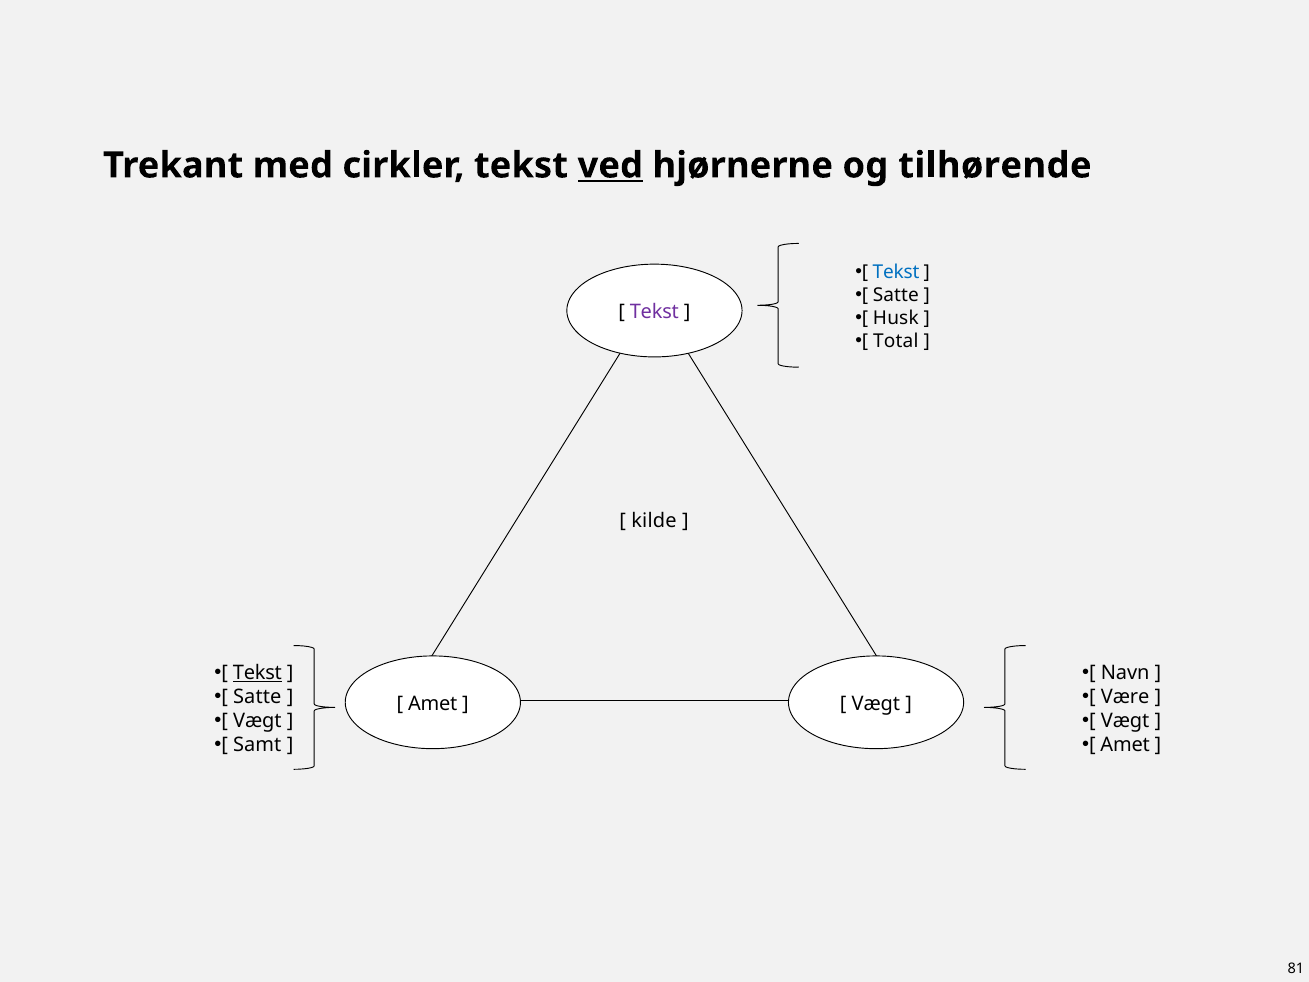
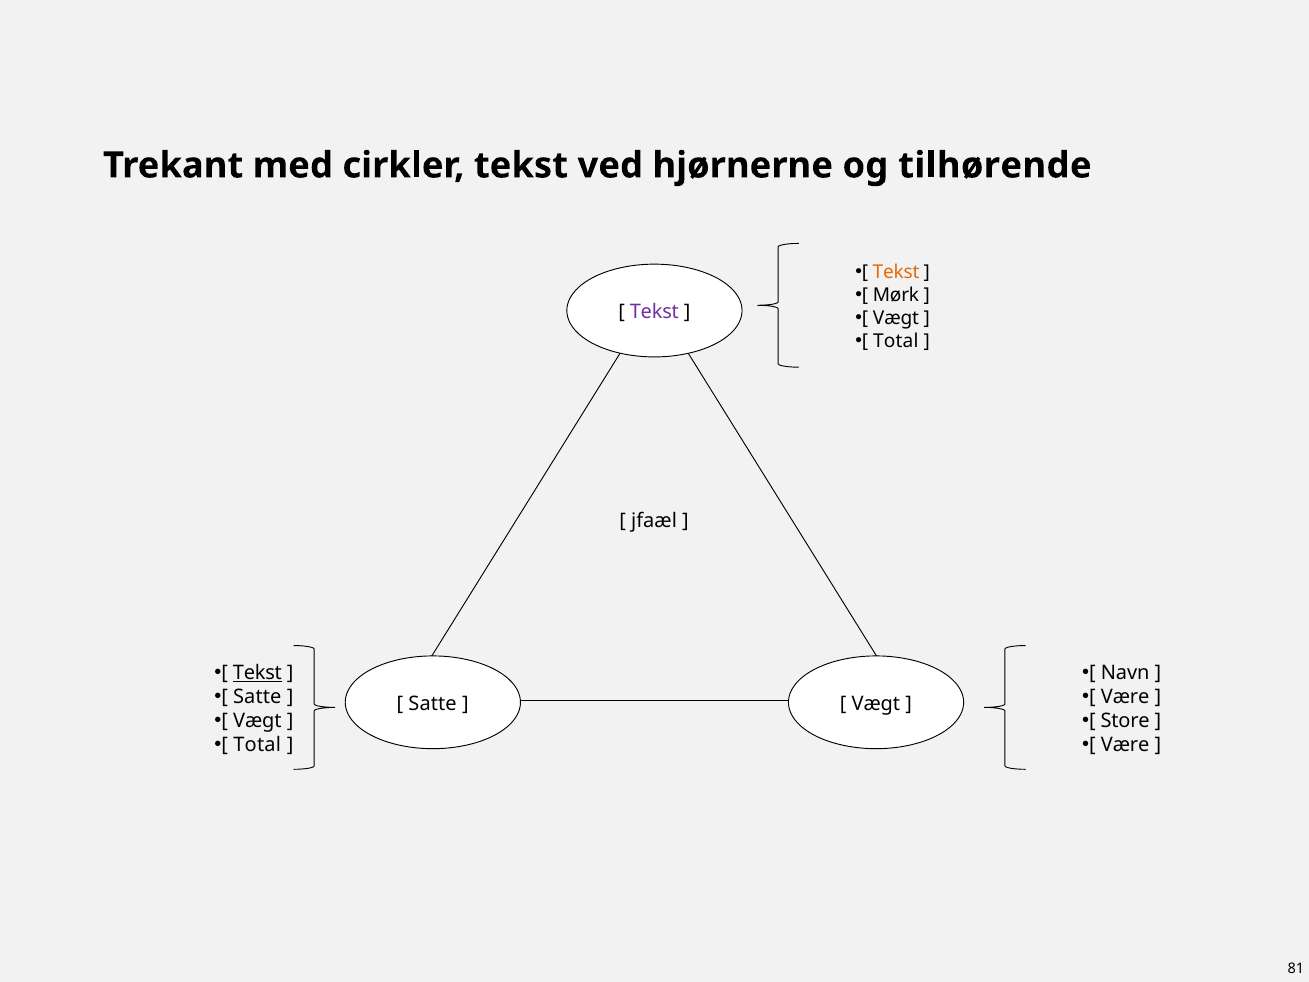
ved underline: present -> none
Tekst at (896, 272) colour: blue -> orange
Satte at (896, 295): Satte -> Mørk
Husk at (896, 318): Husk -> Vægt
kilde: kilde -> jfaæl
Amet at (433, 703): Amet -> Satte
Vægt at (1125, 721): Vægt -> Store
Samt at (257, 745): Samt -> Total
Amet at (1125, 745): Amet -> Være
